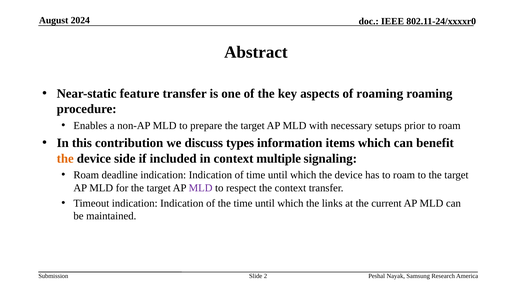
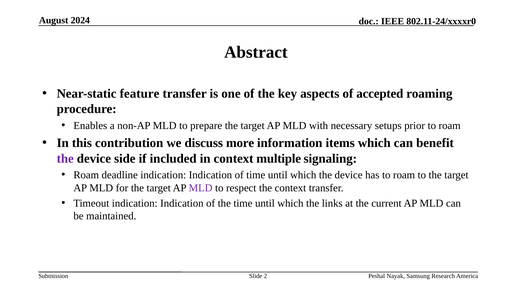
of roaming: roaming -> accepted
types: types -> more
the at (65, 158) colour: orange -> purple
